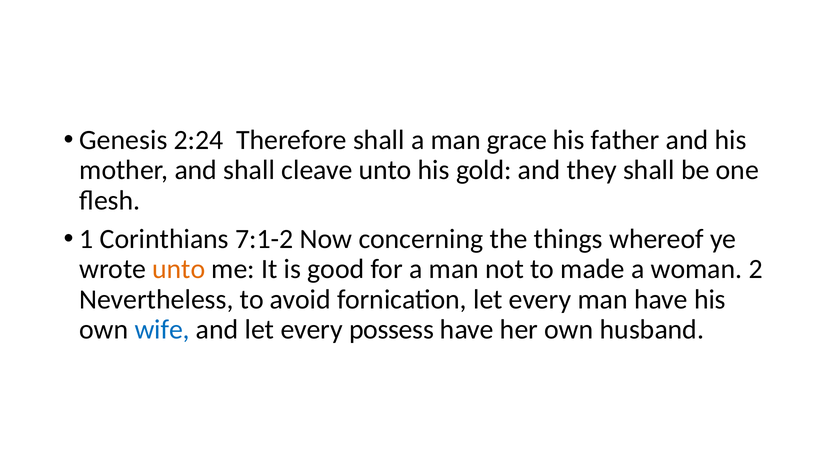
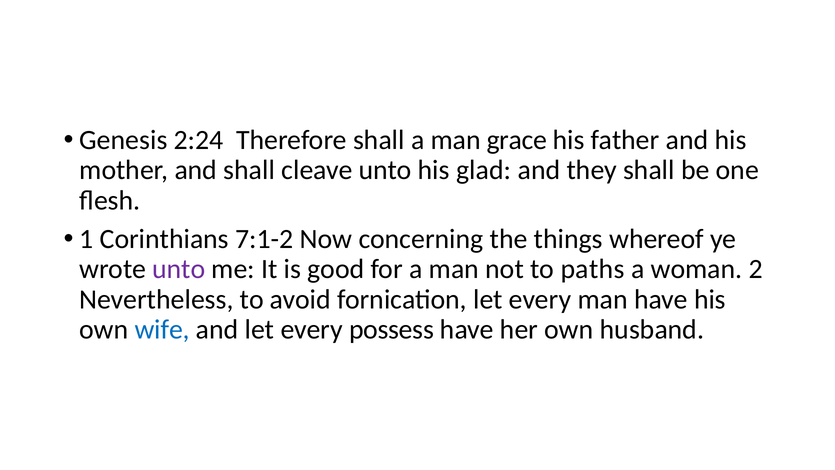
gold: gold -> glad
unto at (179, 269) colour: orange -> purple
made: made -> paths
